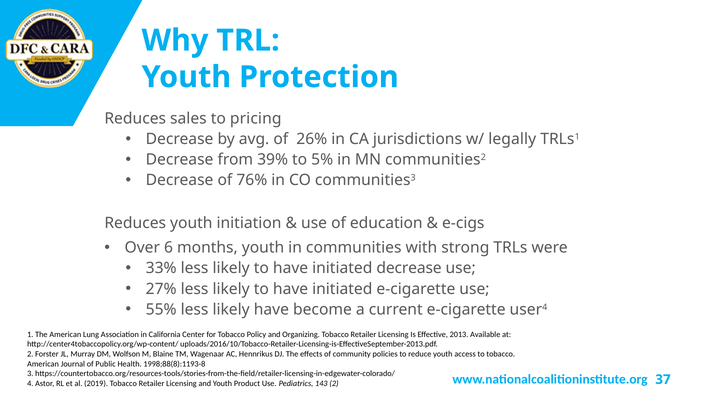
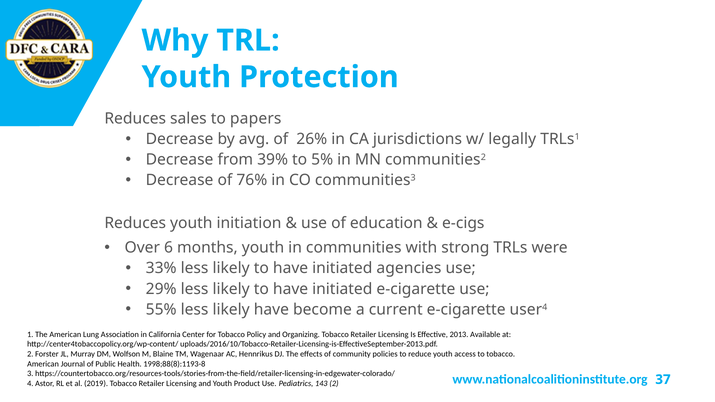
pricing: pricing -> papers
initiated decrease: decrease -> agencies
27%: 27% -> 29%
